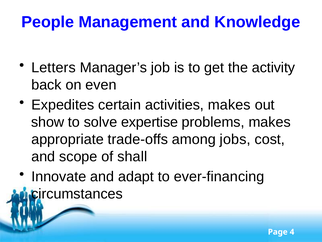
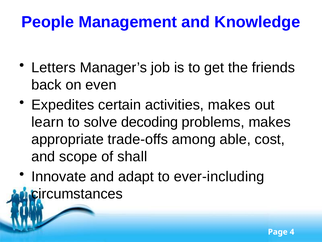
activity: activity -> friends
show: show -> learn
expertise: expertise -> decoding
jobs: jobs -> able
ever-financing: ever-financing -> ever-including
